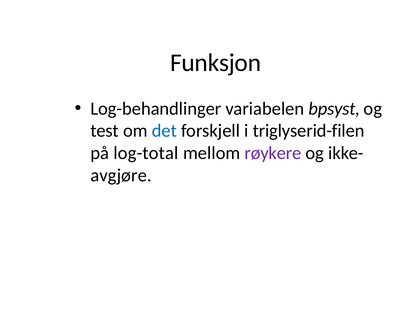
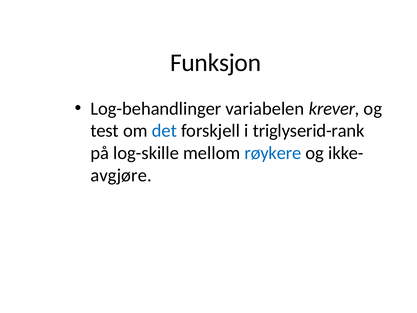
bpsyst: bpsyst -> krever
triglyserid-filen: triglyserid-filen -> triglyserid-rank
log-total: log-total -> log-skille
røykere colour: purple -> blue
